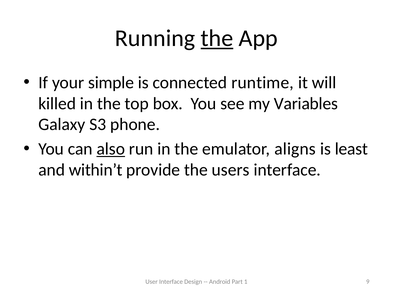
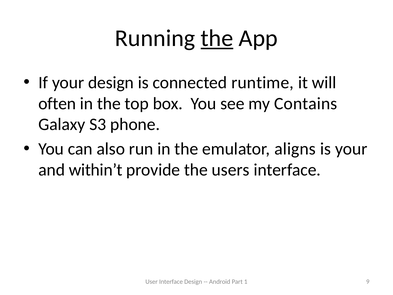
your simple: simple -> design
killed: killed -> often
Variables: Variables -> Contains
also underline: present -> none
is least: least -> your
